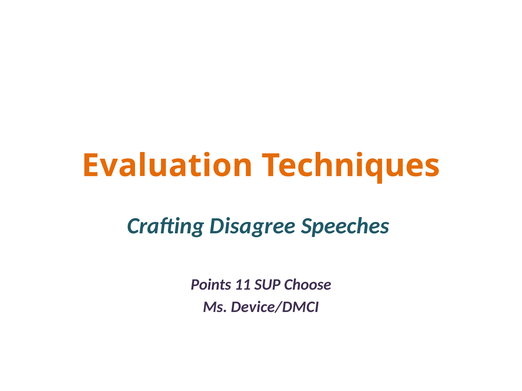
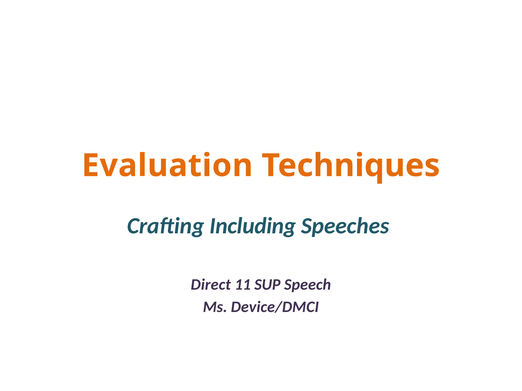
Disagree: Disagree -> Including
Points: Points -> Direct
Choose: Choose -> Speech
